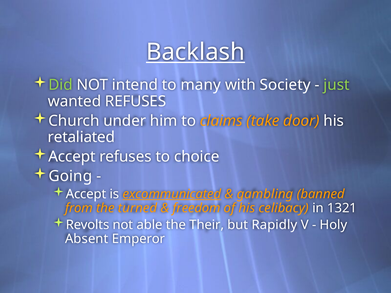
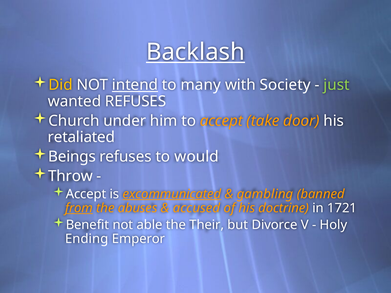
Did colour: light green -> yellow
intend underline: none -> present
to claims: claims -> accept
Accept at (72, 157): Accept -> Beings
choice: choice -> would
Going: Going -> Throw
from underline: none -> present
turned: turned -> abuses
freedom: freedom -> accused
celibacy: celibacy -> doctrine
1321: 1321 -> 1721
Revolts: Revolts -> Benefit
Rapidly: Rapidly -> Divorce
Absent: Absent -> Ending
